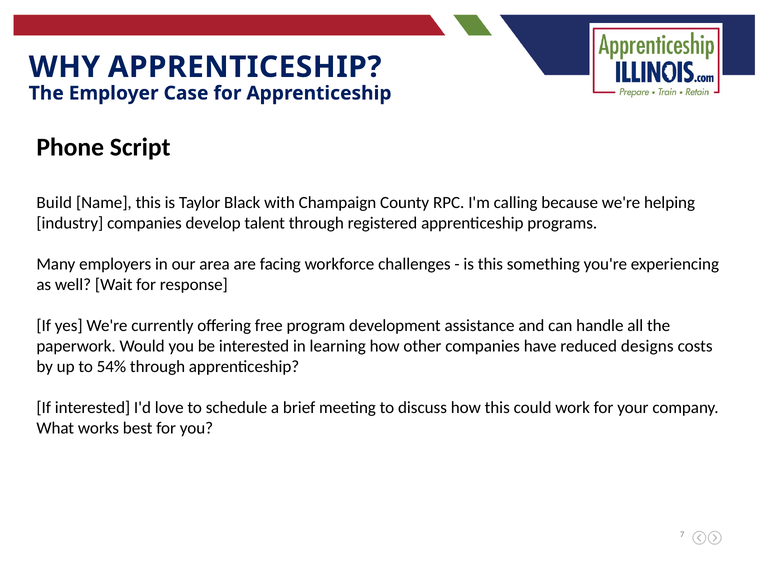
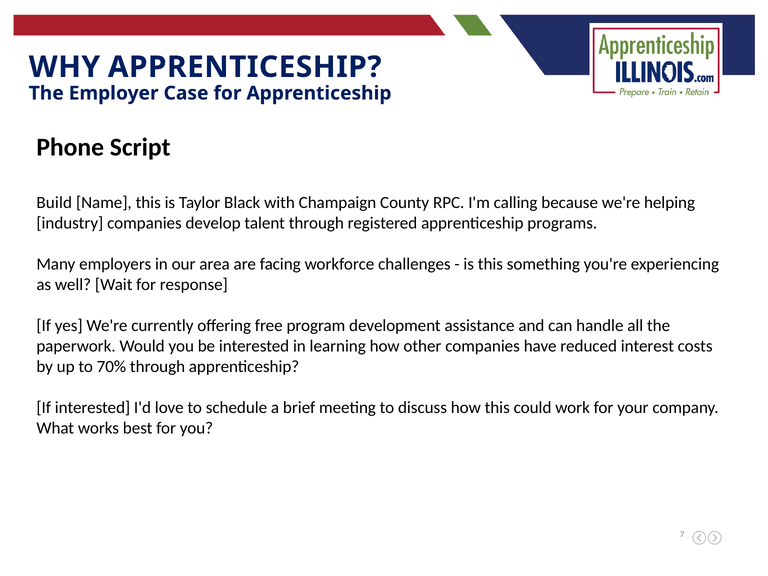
designs: designs -> interest
54%: 54% -> 70%
